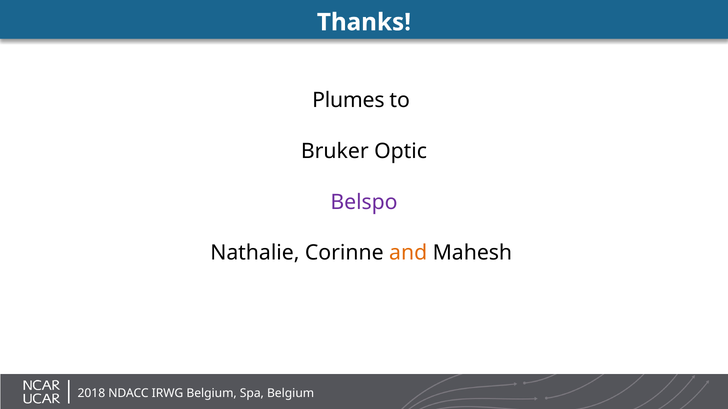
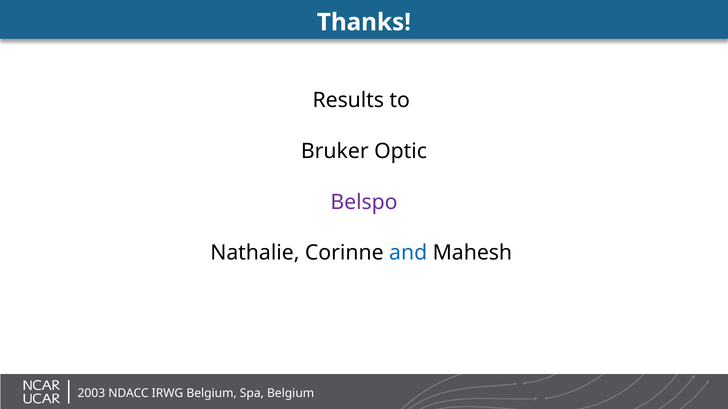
Plumes: Plumes -> Results
and colour: orange -> blue
2018: 2018 -> 2003
